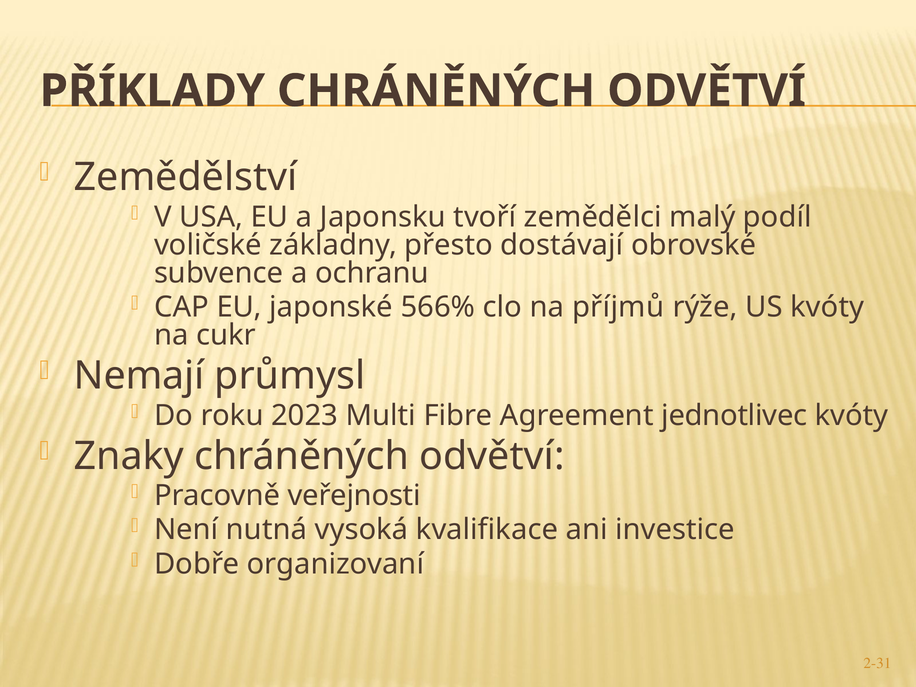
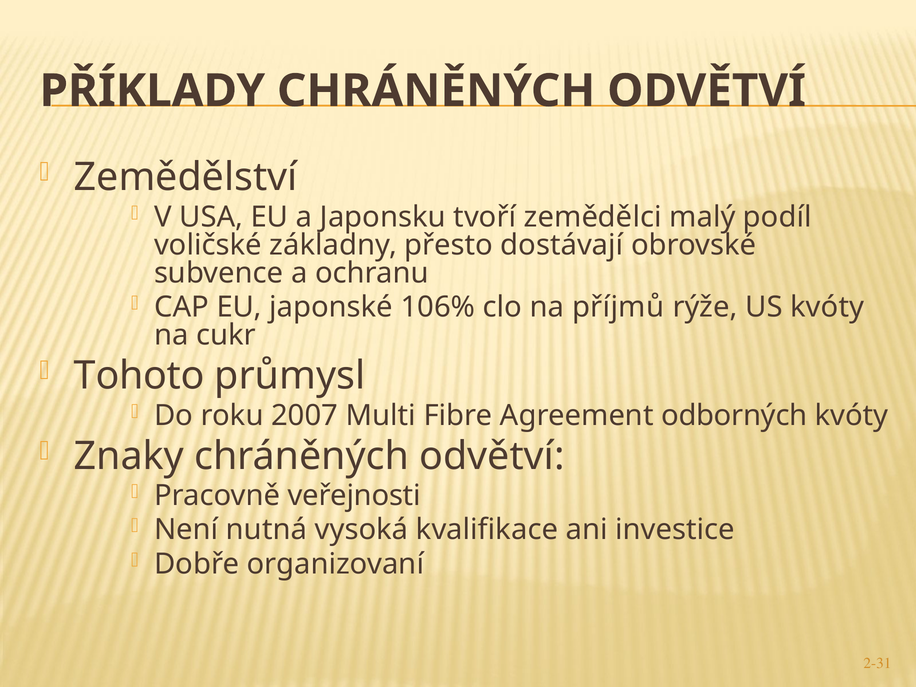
566%: 566% -> 106%
Nemají: Nemají -> Tohoto
2023: 2023 -> 2007
jednotlivec: jednotlivec -> odborných
